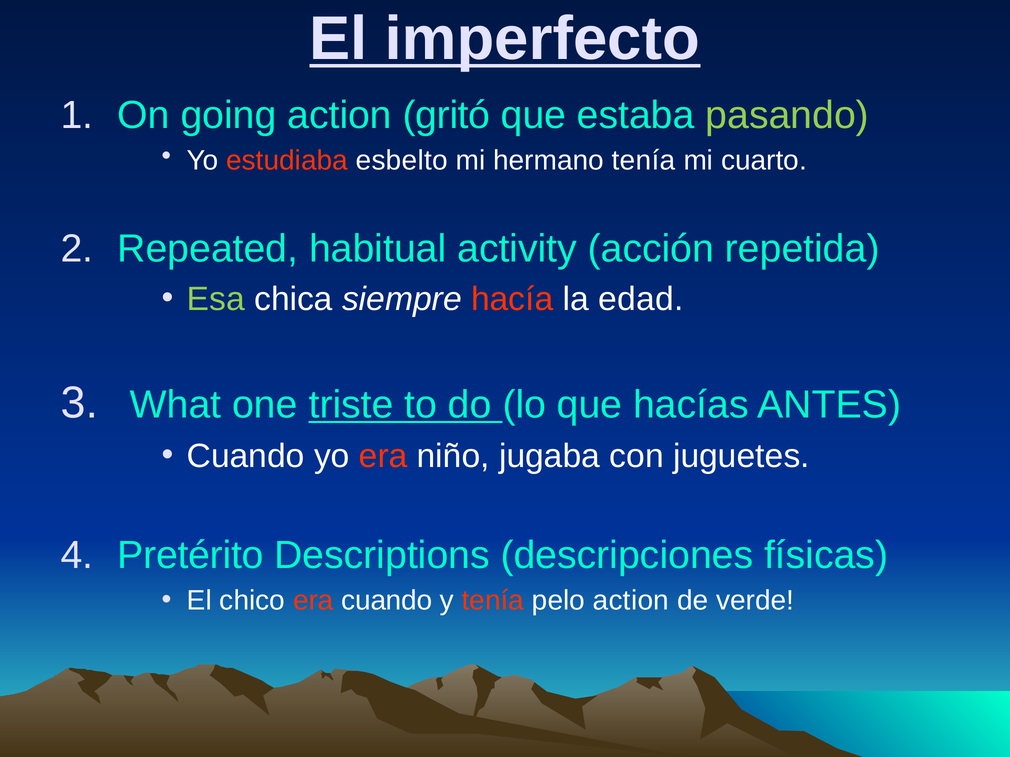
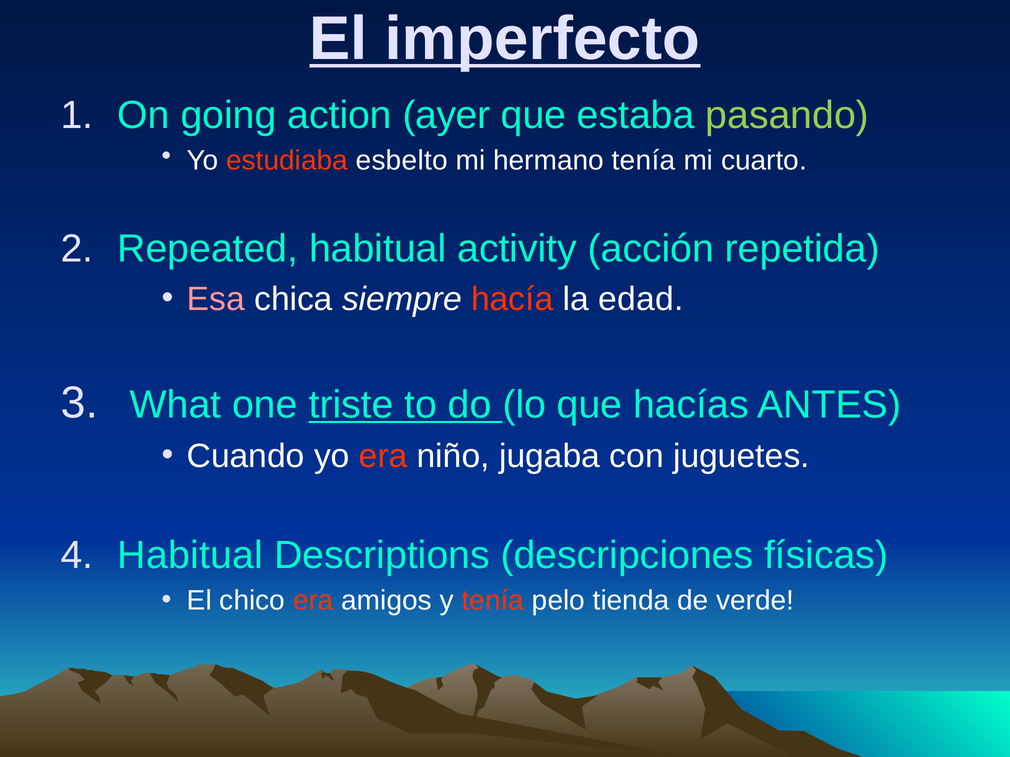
gritó: gritó -> ayer
Esa colour: light green -> pink
Pretérito at (190, 556): Pretérito -> Habitual
era cuando: cuando -> amigos
pelo action: action -> tienda
